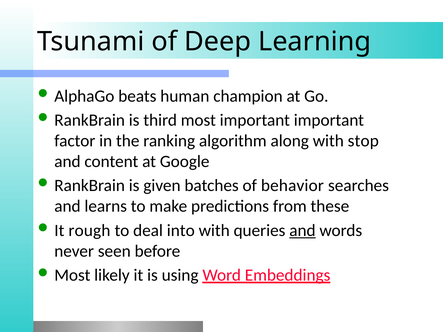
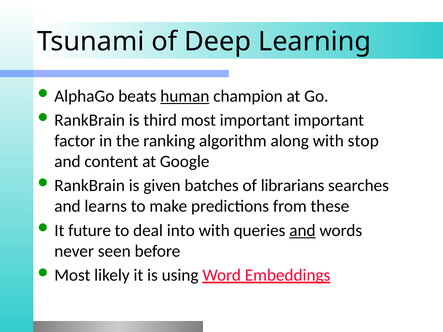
human underline: none -> present
behavior: behavior -> librarians
rough: rough -> future
